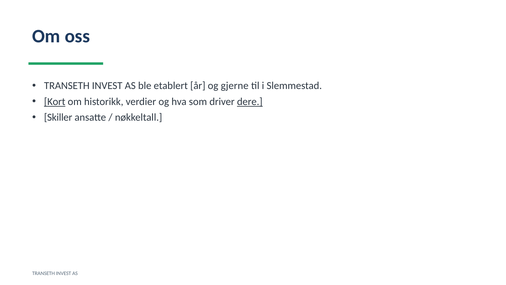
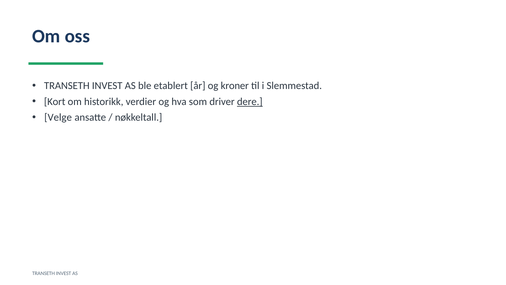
gjerne: gjerne -> kroner
Kort underline: present -> none
Skiller: Skiller -> Velge
